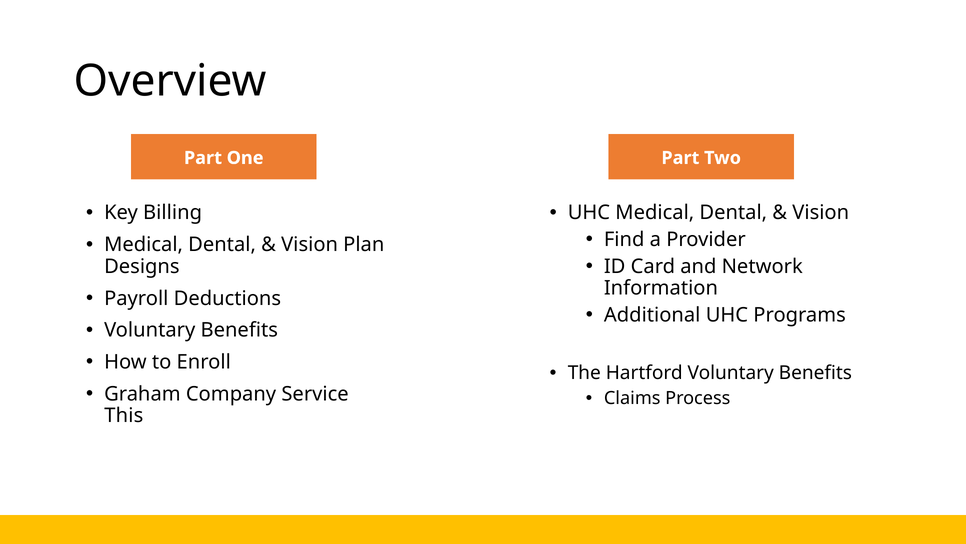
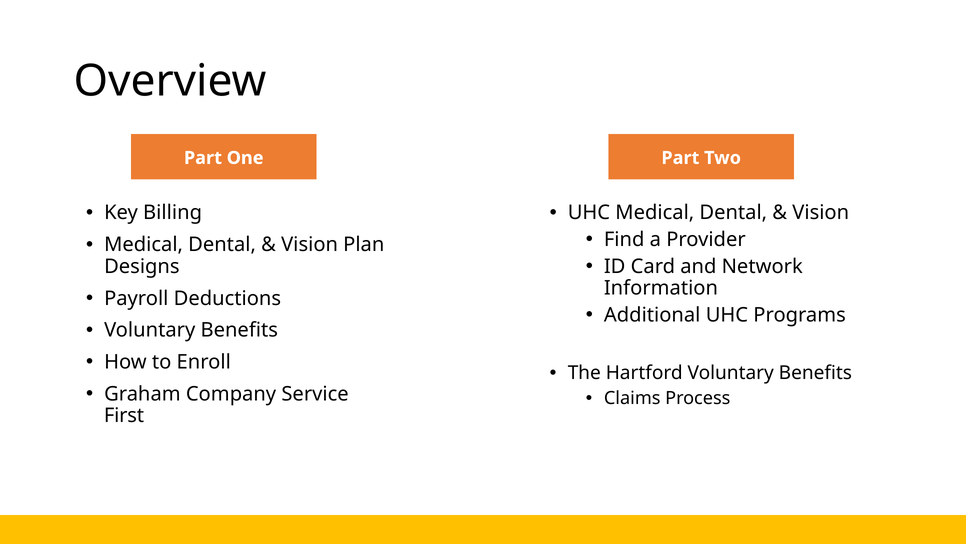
This: This -> First
